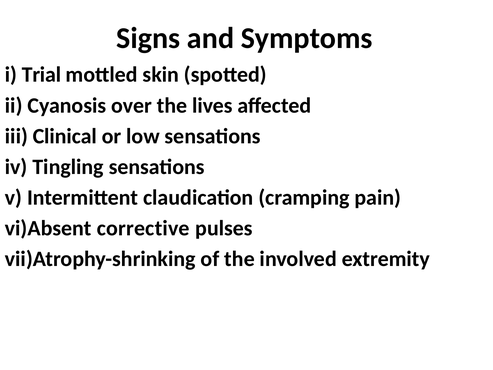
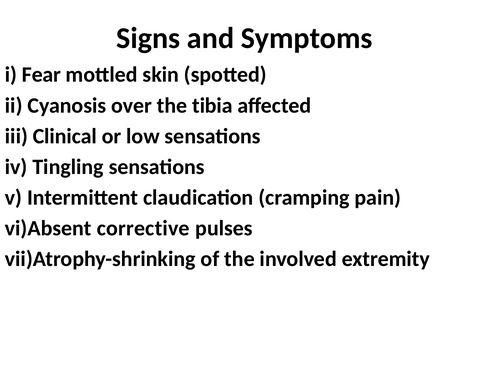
Trial: Trial -> Fear
lives: lives -> tibia
